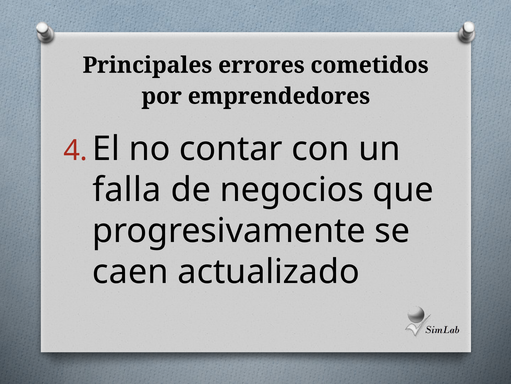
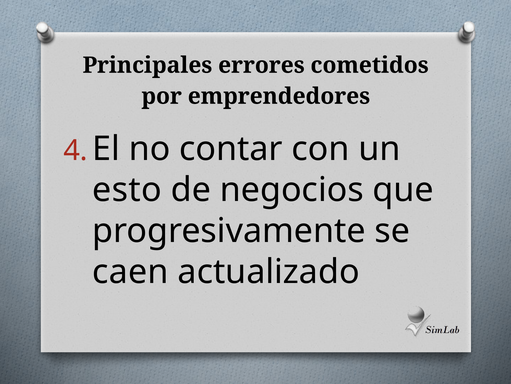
falla: falla -> esto
